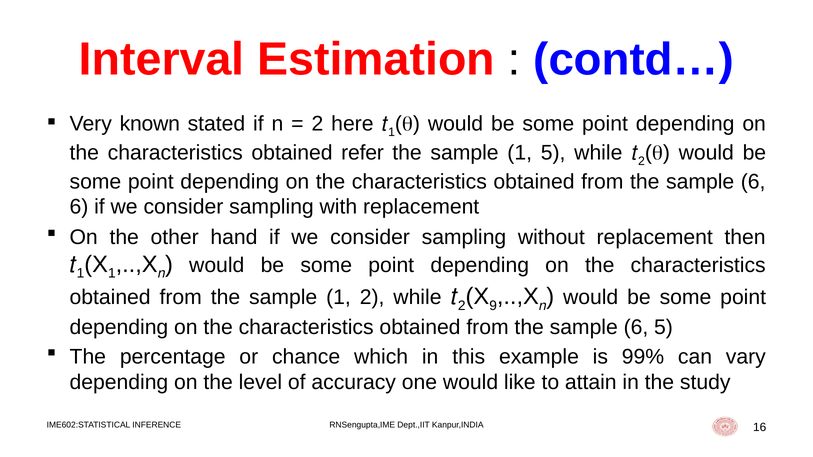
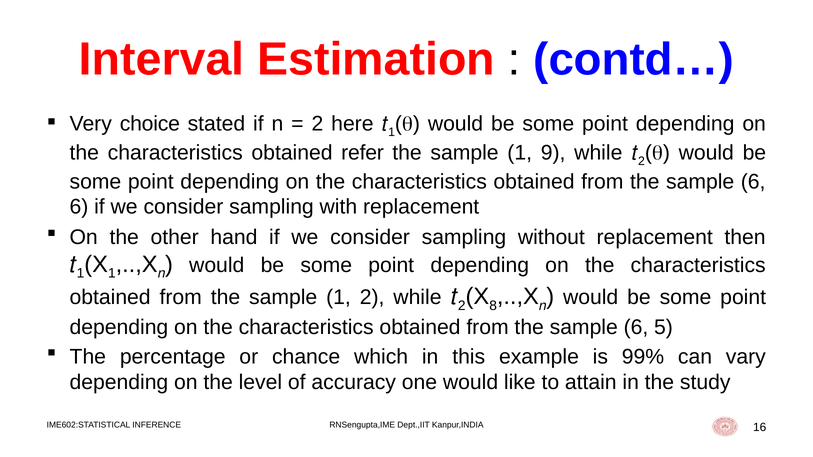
known: known -> choice
1 5: 5 -> 9
9: 9 -> 8
